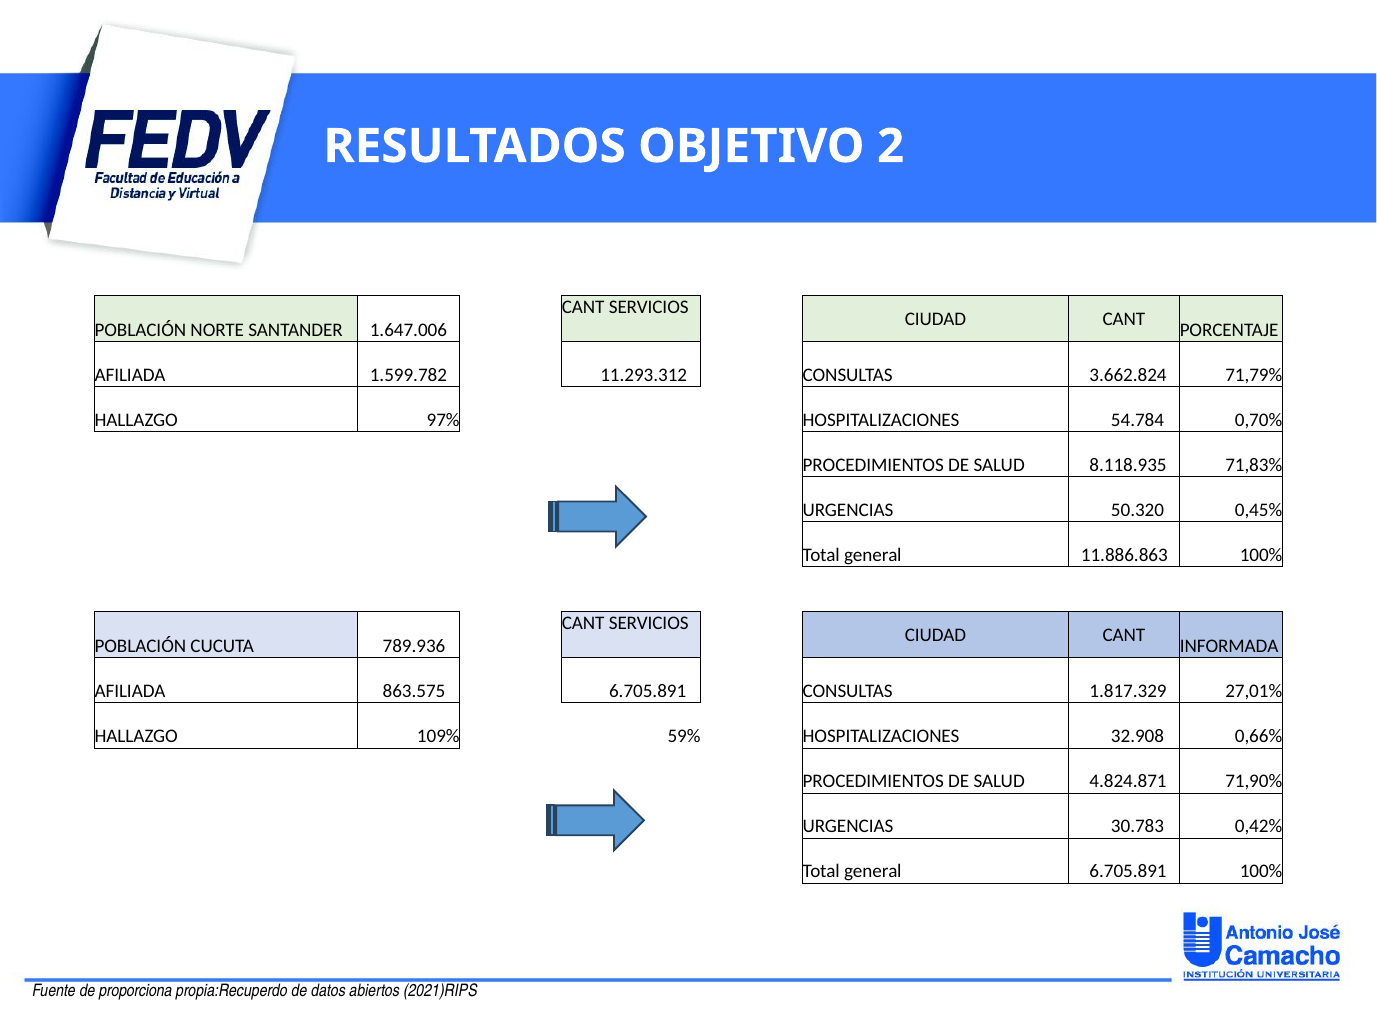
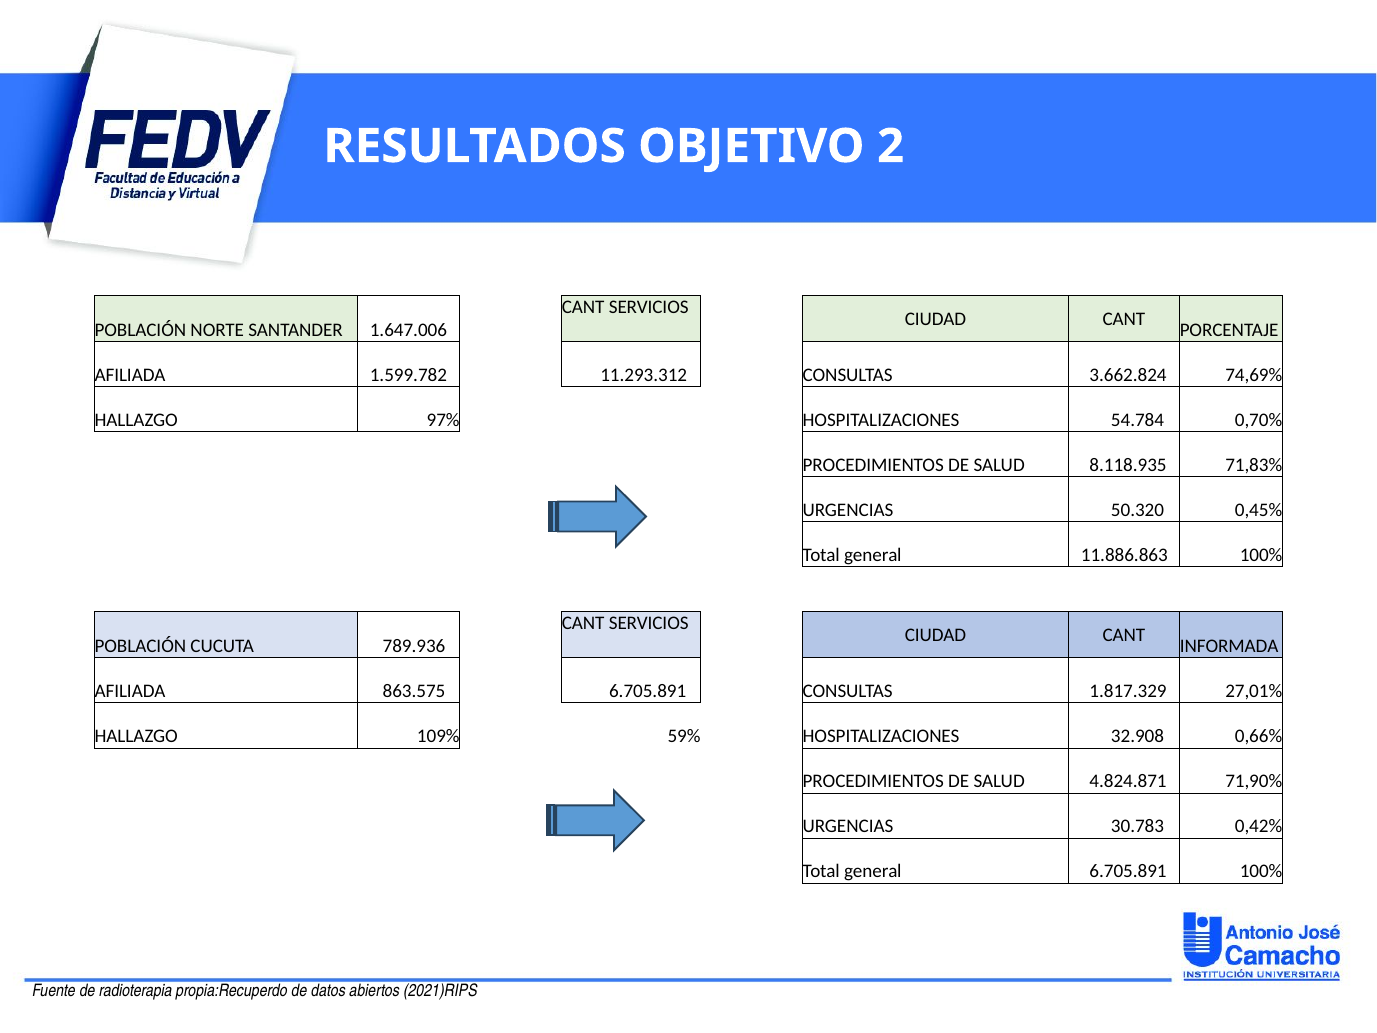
71,79%: 71,79% -> 74,69%
proporciona: proporciona -> radioterapia
